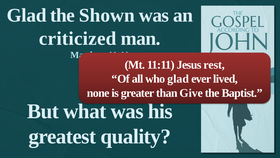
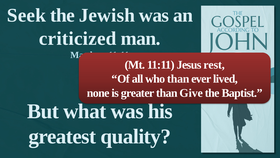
Glad at (27, 15): Glad -> Seek
Shown: Shown -> Jewish
who glad: glad -> than
